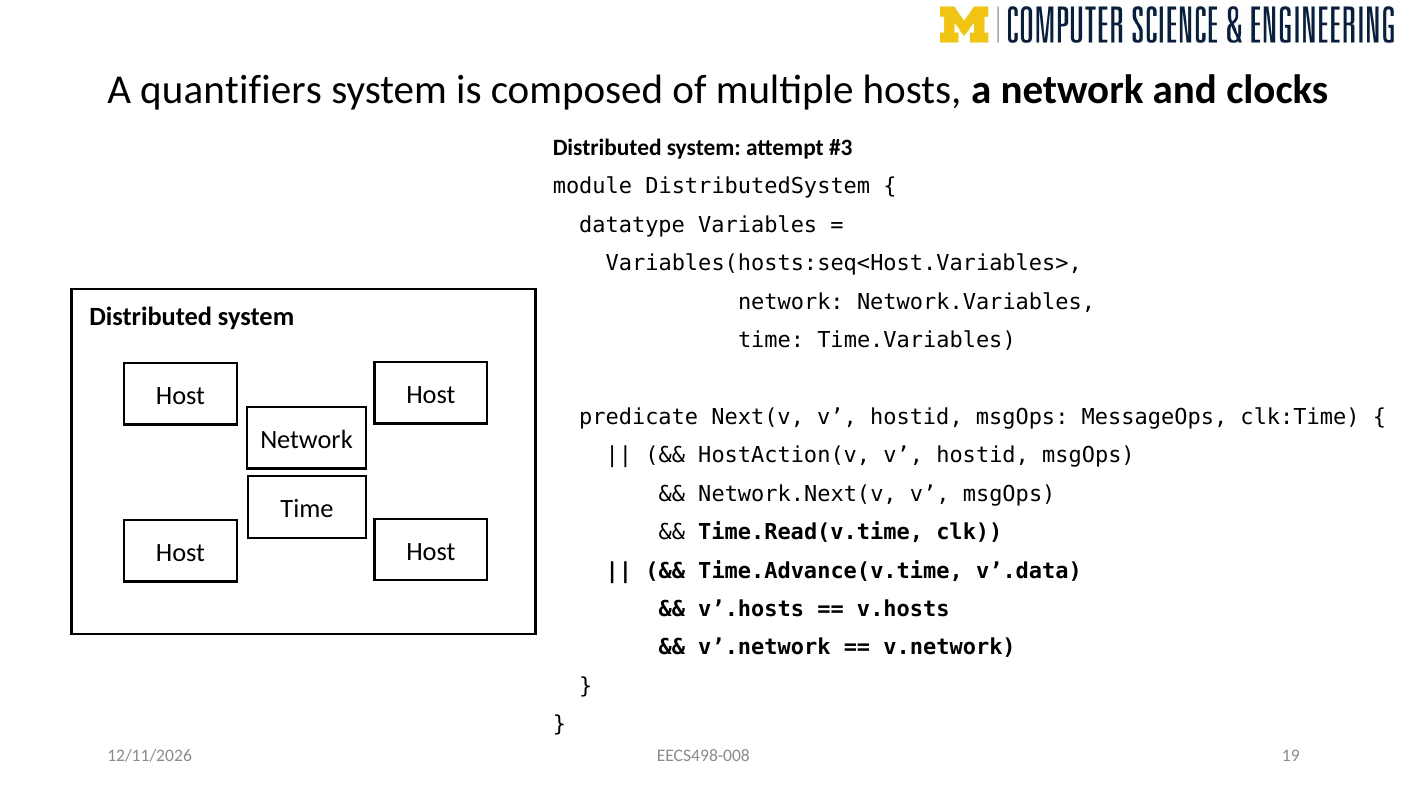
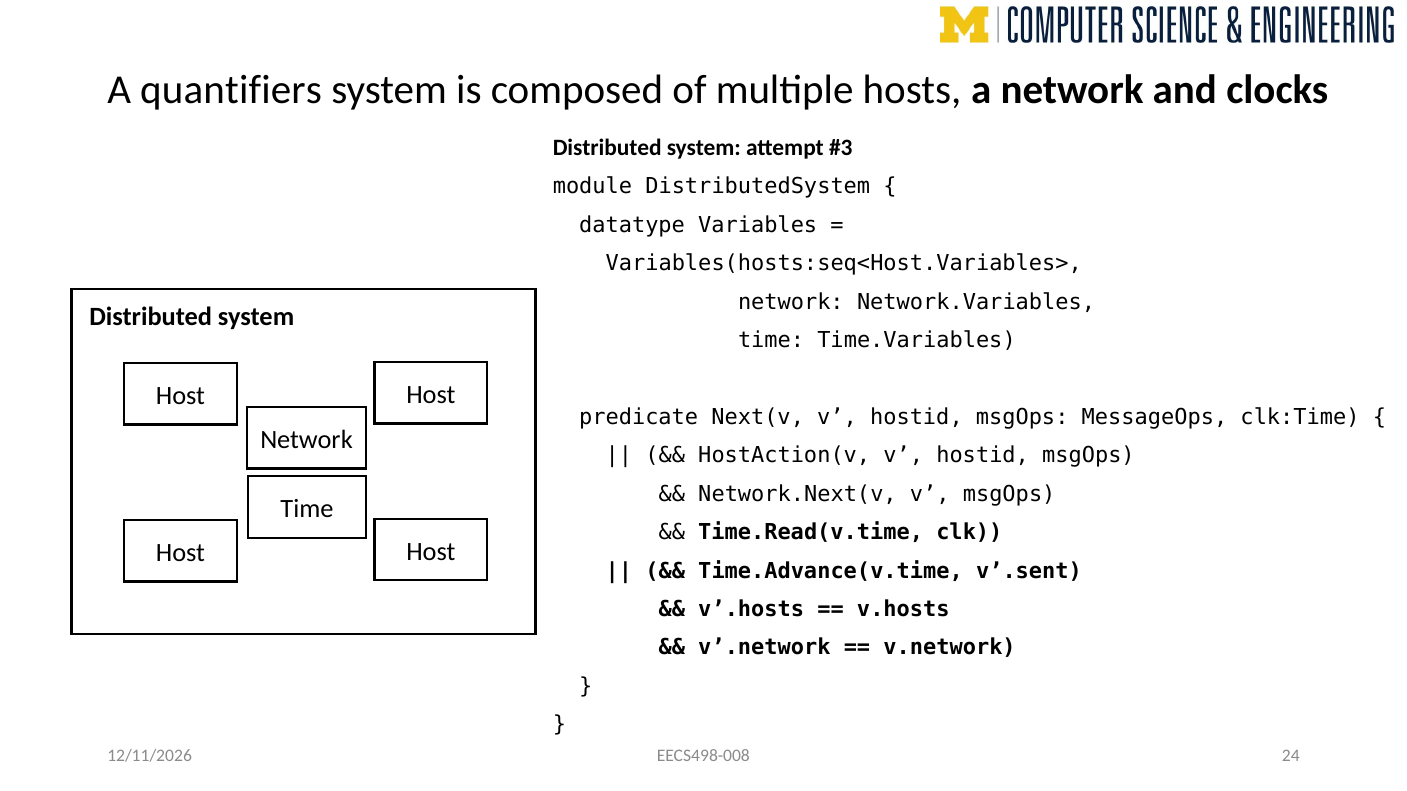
v’.data: v’.data -> v’.sent
19: 19 -> 24
